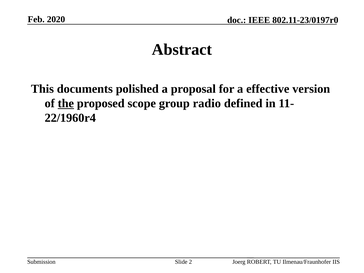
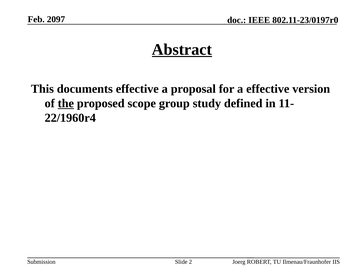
2020: 2020 -> 2097
Abstract underline: none -> present
documents polished: polished -> effective
radio: radio -> study
